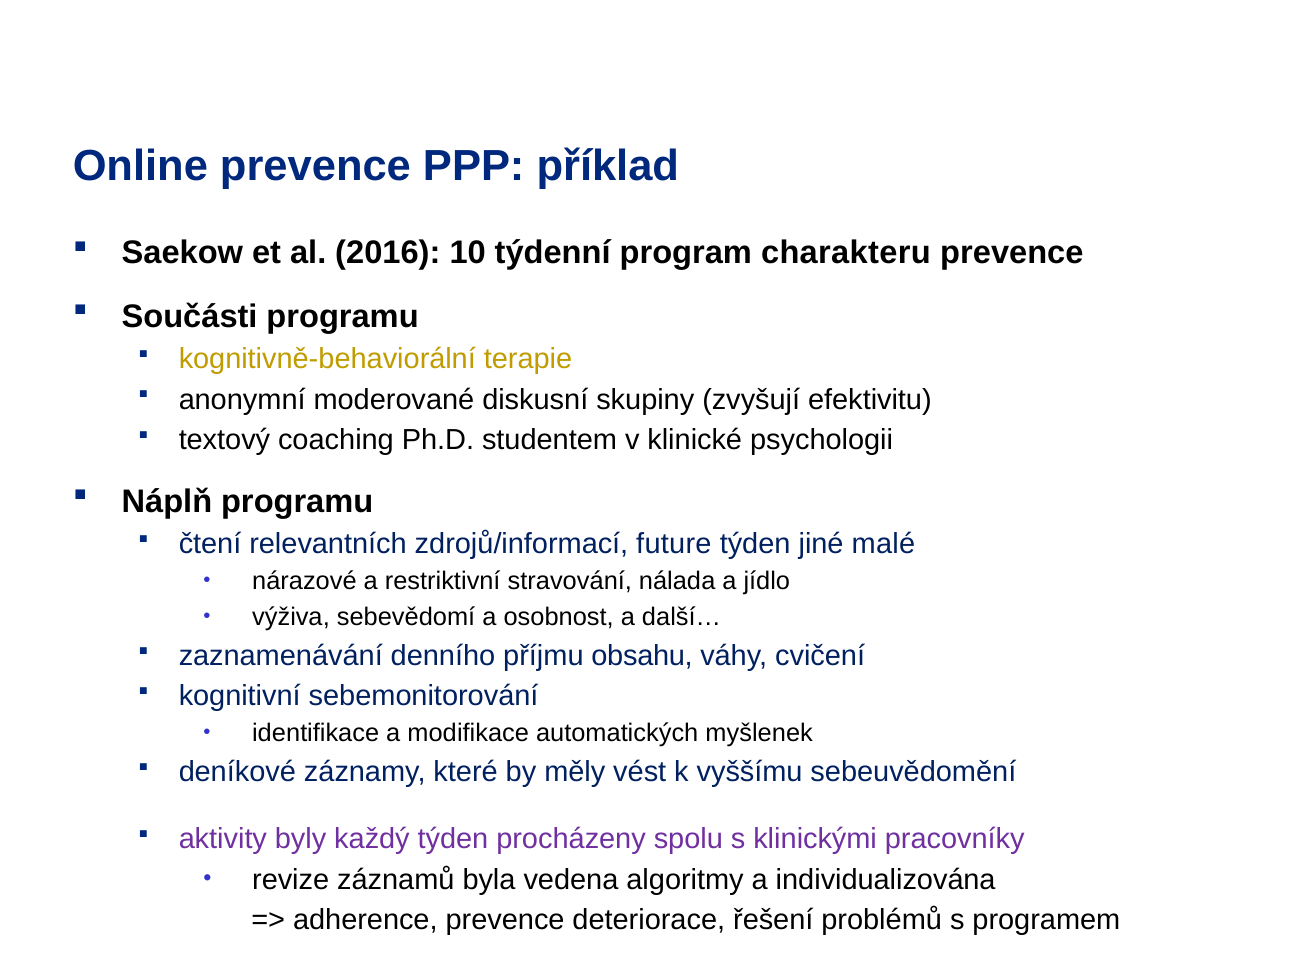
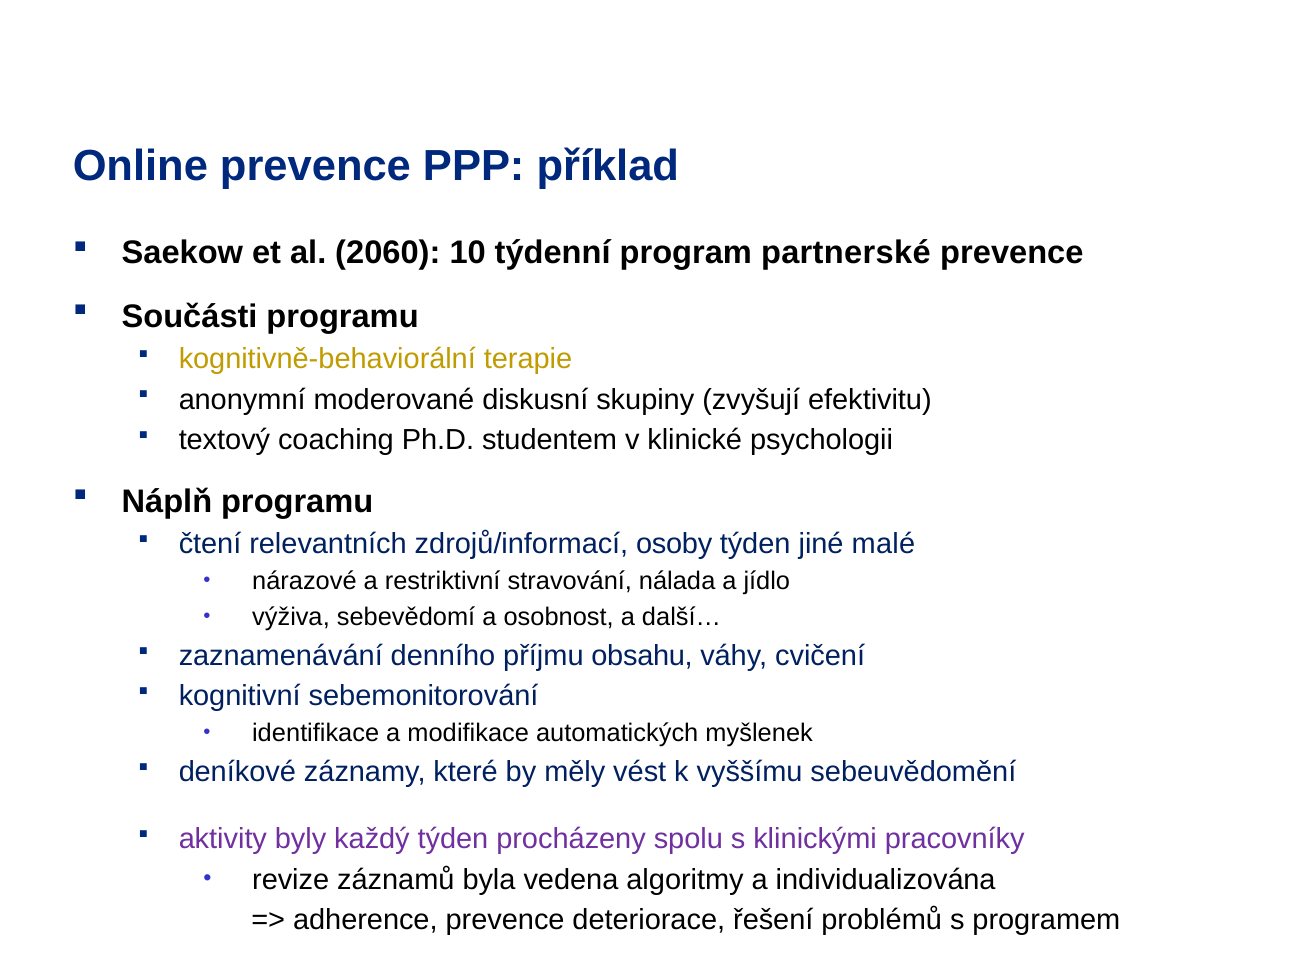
2016: 2016 -> 2060
charakteru: charakteru -> partnerské
future: future -> osoby
